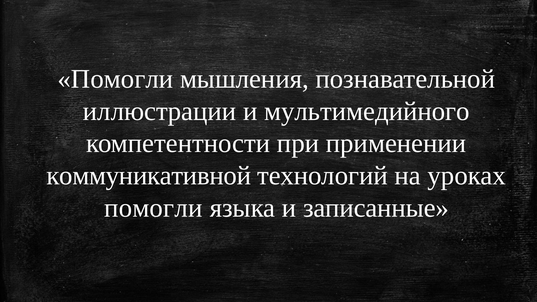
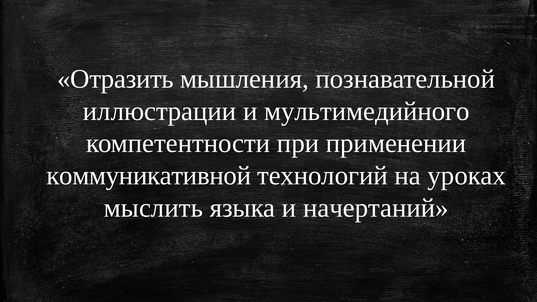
Помогли at (115, 79): Помогли -> Отразить
помогли at (153, 208): помогли -> мыслить
записанные: записанные -> начертаний
